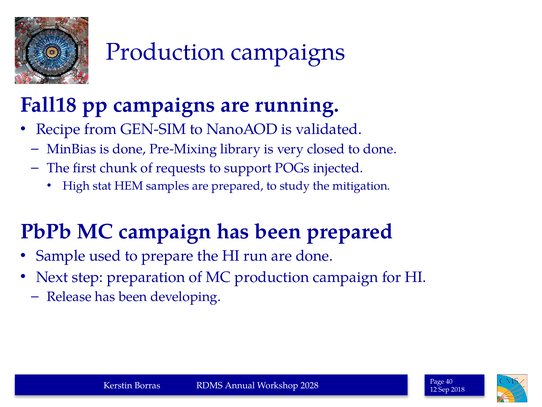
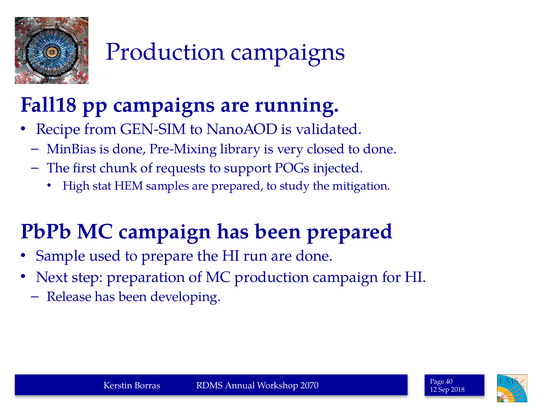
2028: 2028 -> 2070
